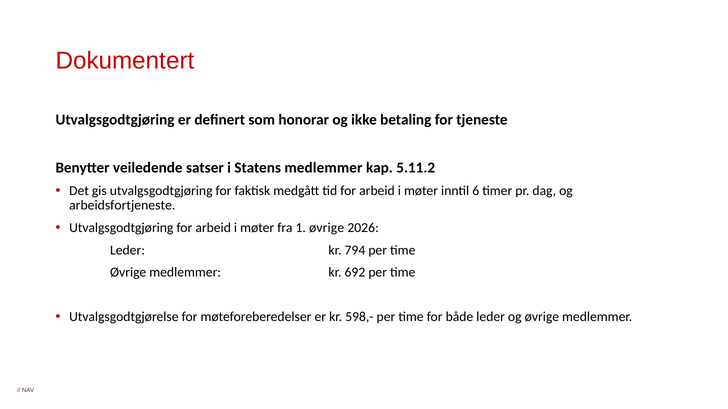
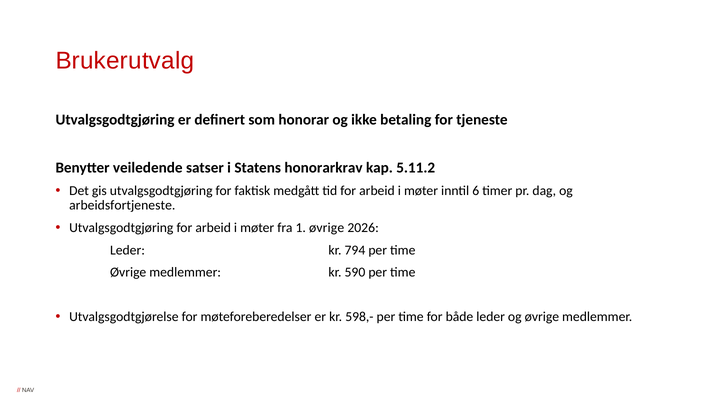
Dokumentert: Dokumentert -> Brukerutvalg
Statens medlemmer: medlemmer -> honorarkrav
692: 692 -> 590
